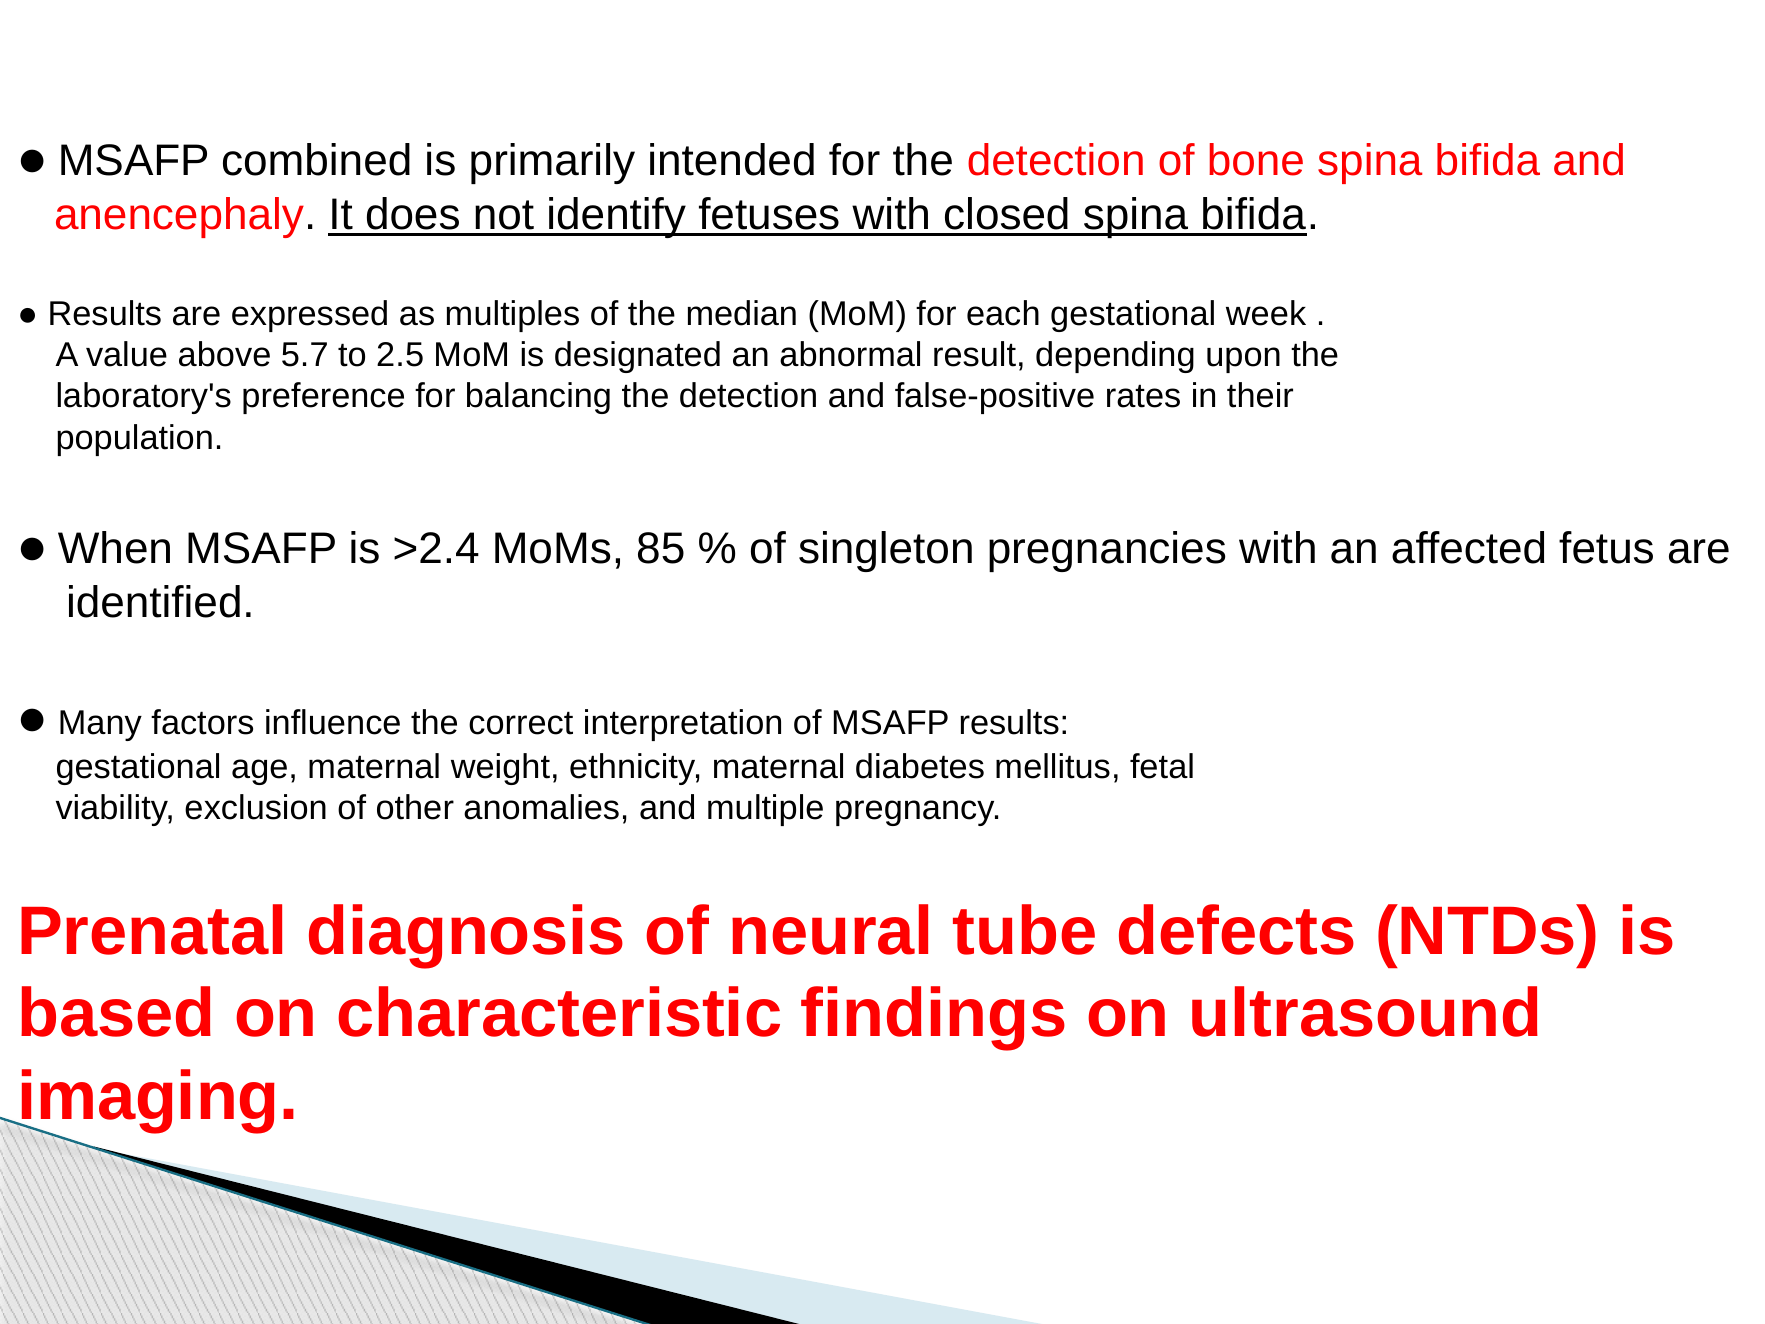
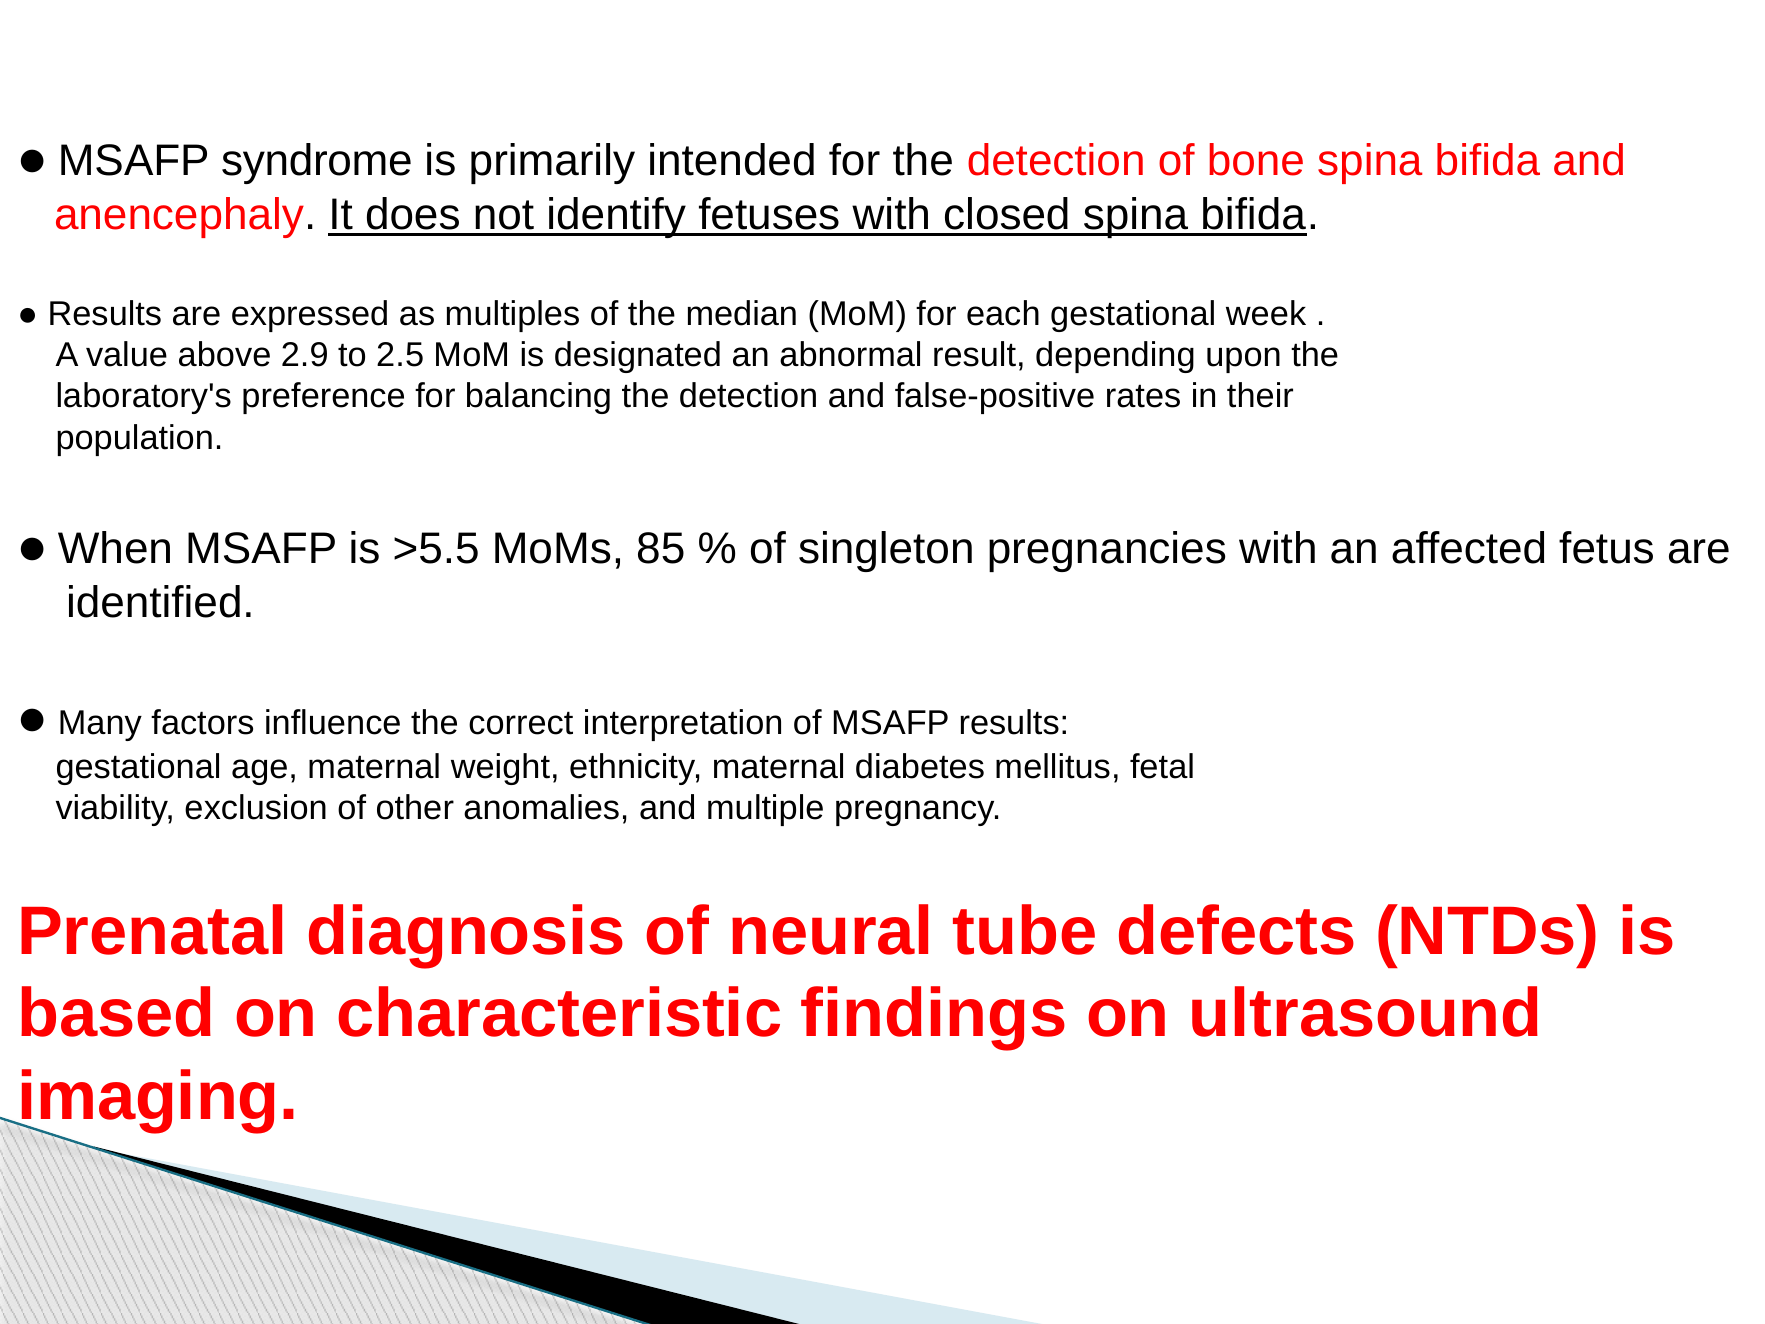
combined: combined -> syndrome
5.7: 5.7 -> 2.9
>2.4: >2.4 -> >5.5
